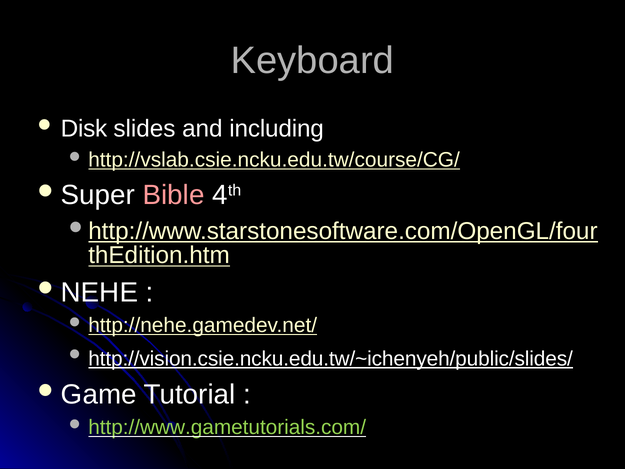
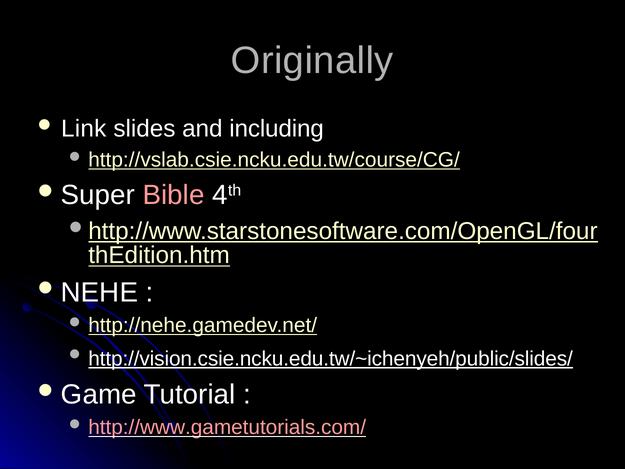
Keyboard: Keyboard -> Originally
Disk: Disk -> Link
http://www.gametutorials.com/ colour: light green -> pink
